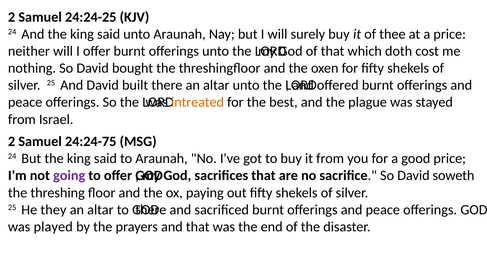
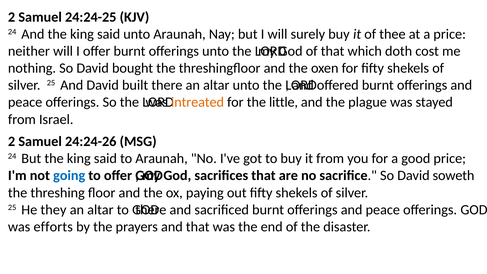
best: best -> little
24:24-75: 24:24-75 -> 24:24-26
going colour: purple -> blue
played: played -> efforts
